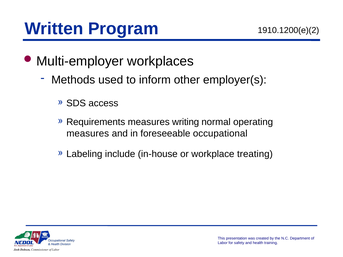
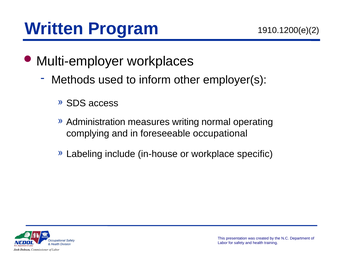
Requirements: Requirements -> Administration
measures at (88, 134): measures -> complying
treating: treating -> specific
